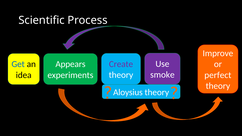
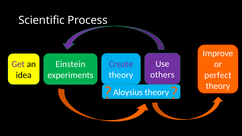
Get colour: blue -> purple
Appears: Appears -> Einstein
smoke: smoke -> others
